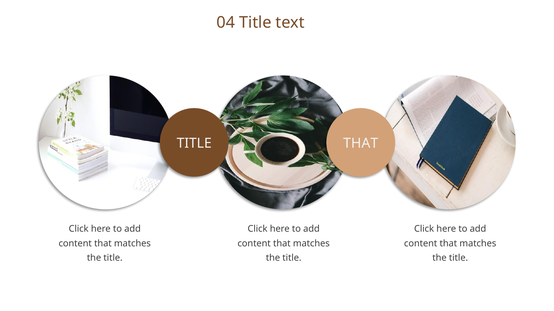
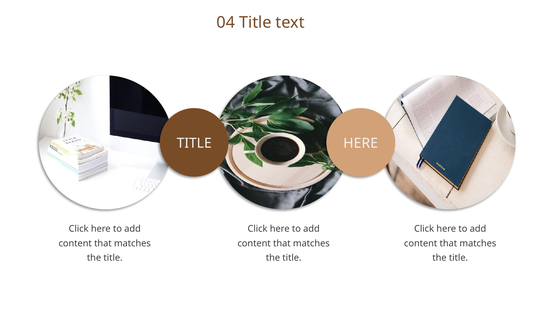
TITLE THAT: THAT -> HERE
